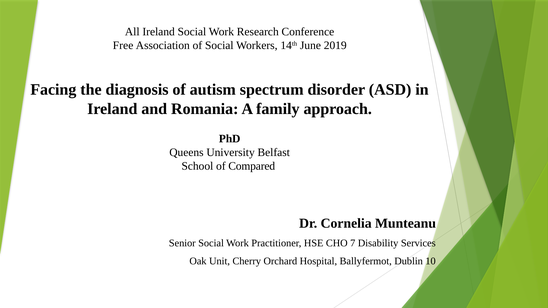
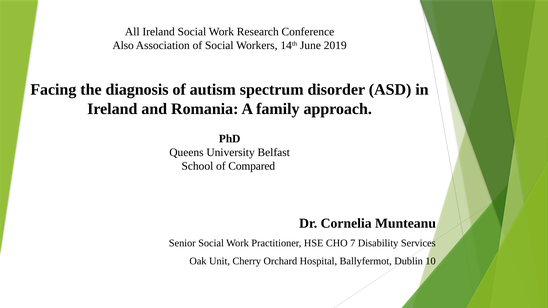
Free: Free -> Also
